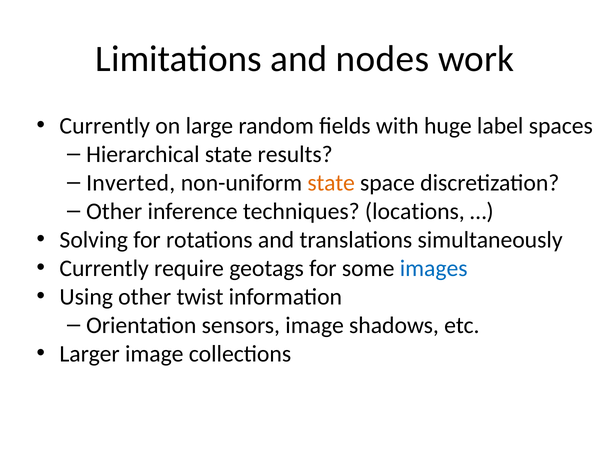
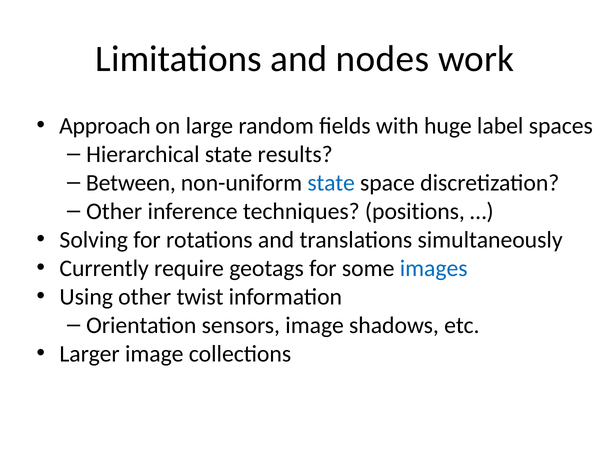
Currently at (105, 126): Currently -> Approach
Inverted: Inverted -> Between
state at (331, 183) colour: orange -> blue
locations: locations -> positions
